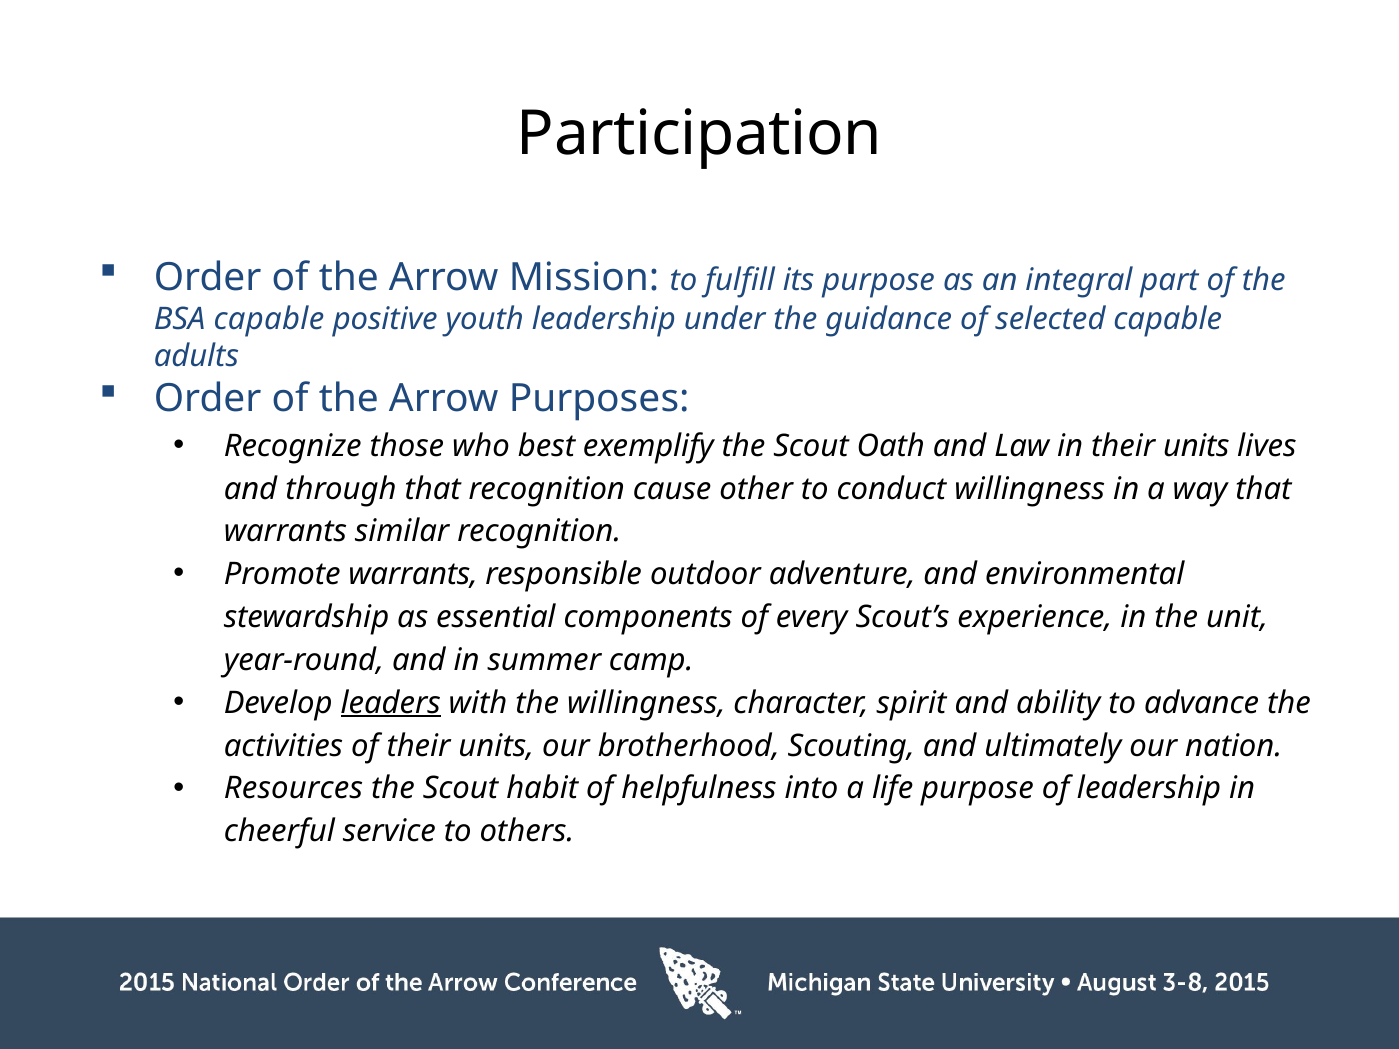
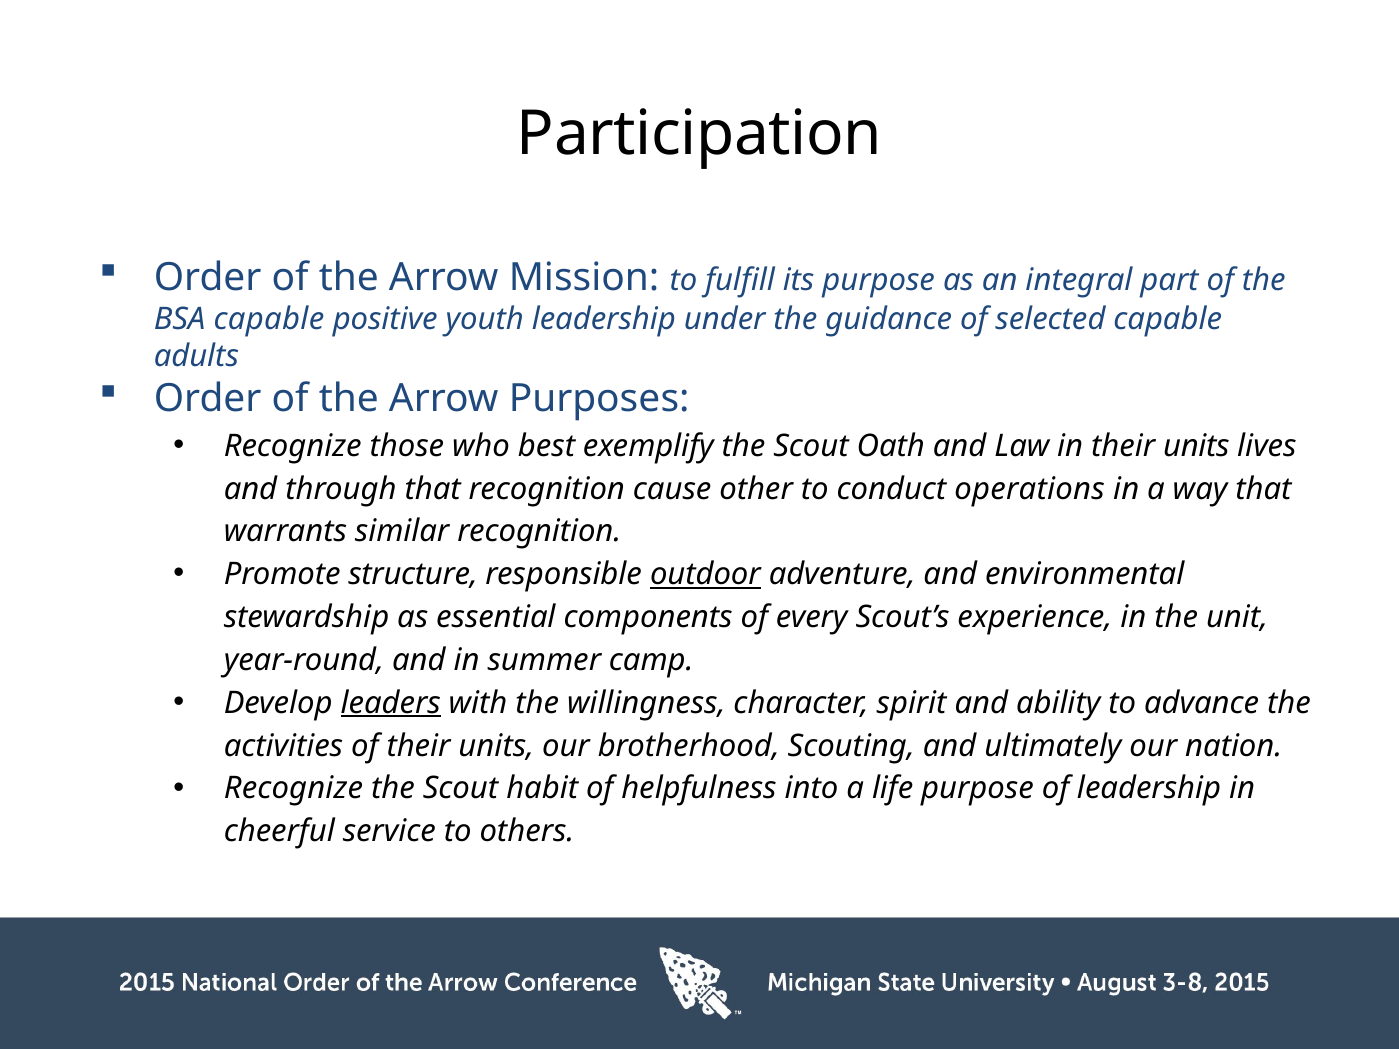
conduct willingness: willingness -> operations
Promote warrants: warrants -> structure
outdoor underline: none -> present
Resources at (293, 789): Resources -> Recognize
